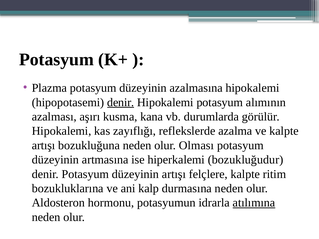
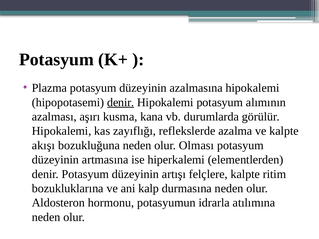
artışı at (44, 146): artışı -> akışı
bozukluğudur: bozukluğudur -> elementlerden
atılımına underline: present -> none
